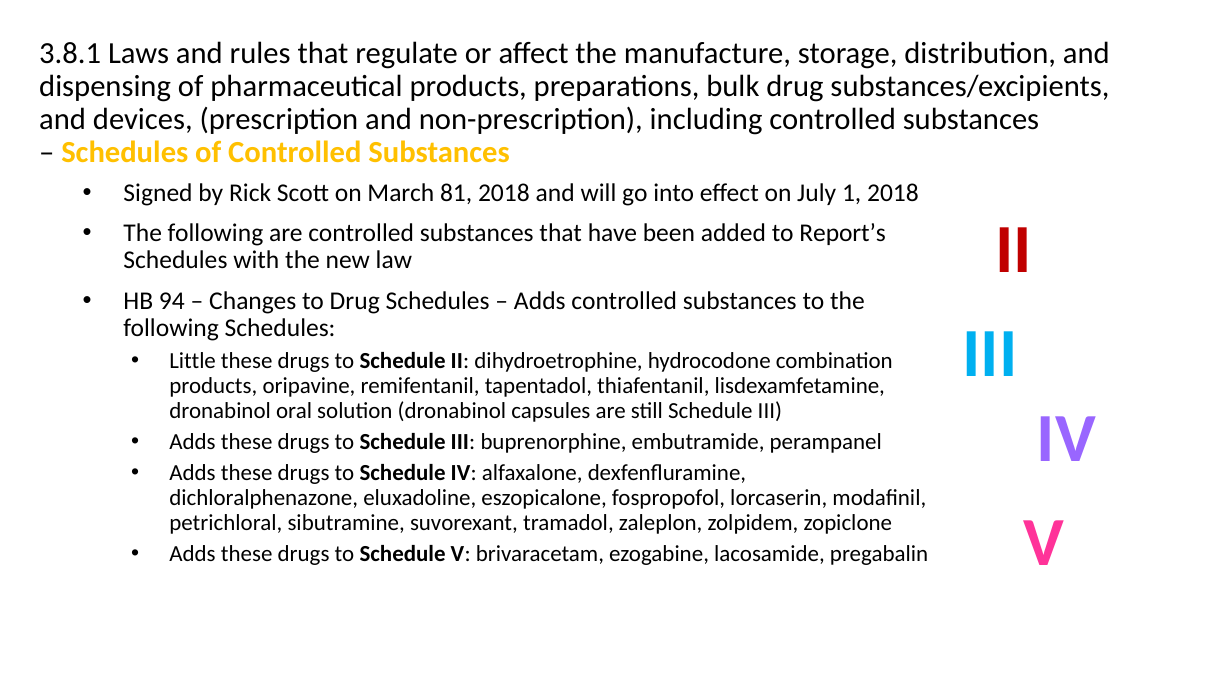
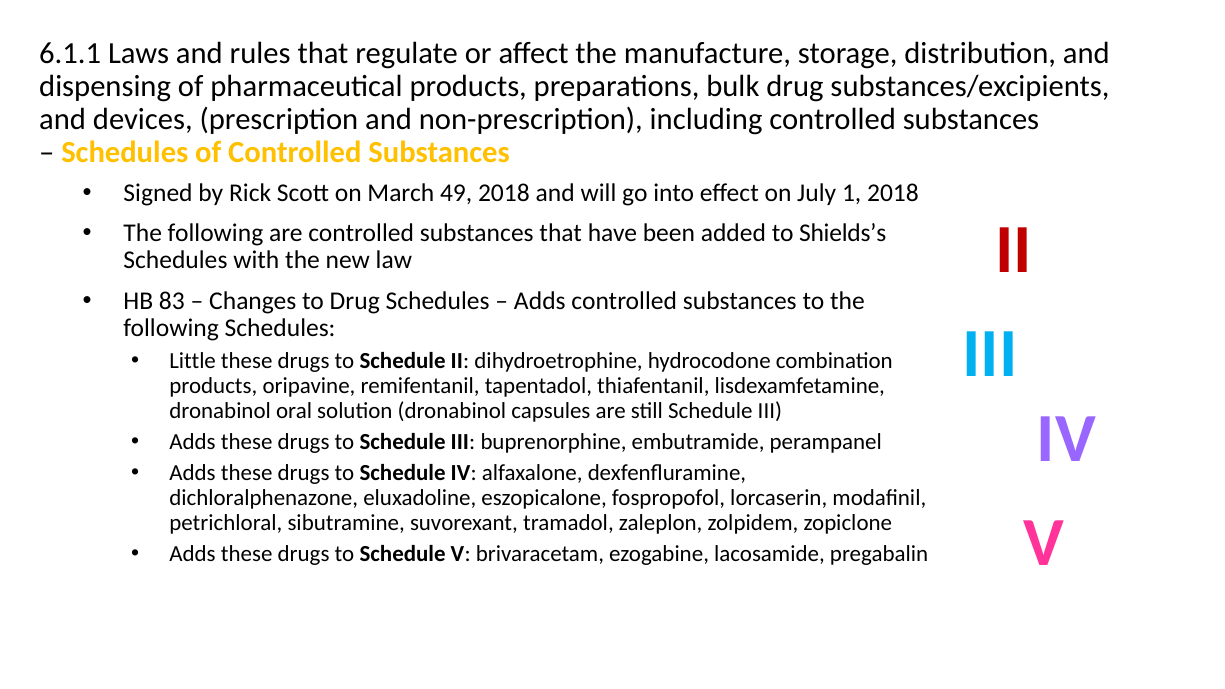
3.8.1: 3.8.1 -> 6.1.1
81: 81 -> 49
Report’s: Report’s -> Shields’s
94: 94 -> 83
